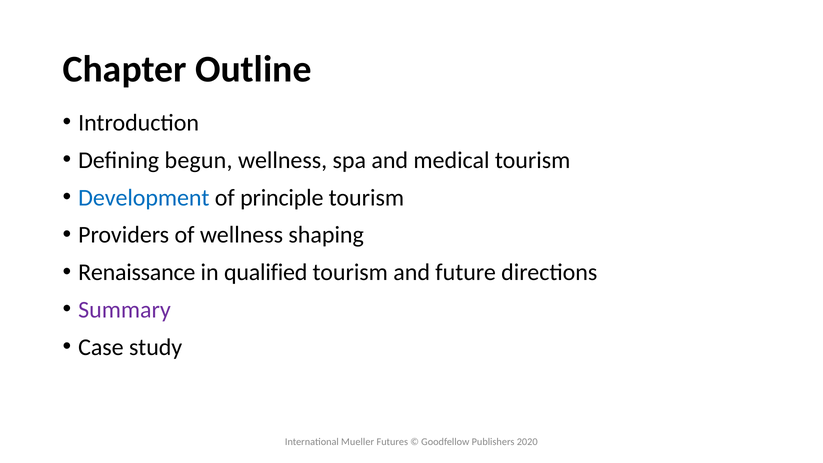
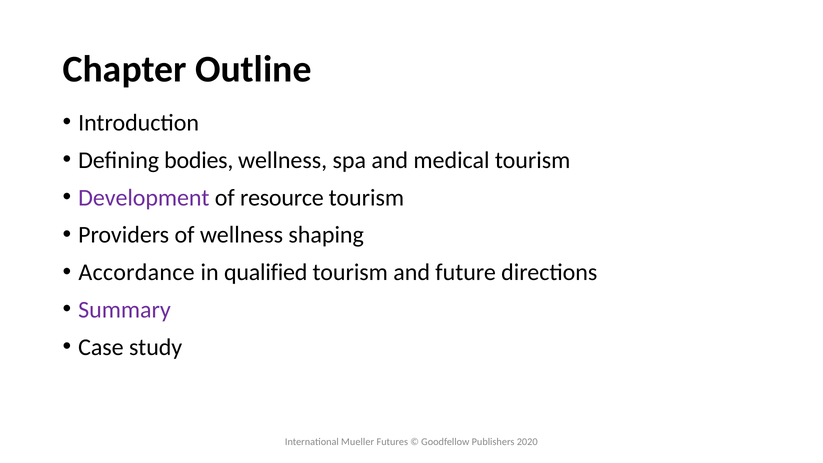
begun: begun -> bodies
Development colour: blue -> purple
principle: principle -> resource
Renaissance: Renaissance -> Accordance
